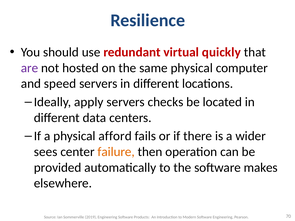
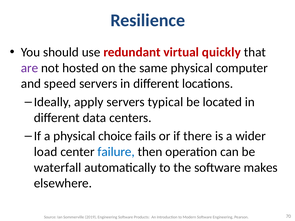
checks: checks -> typical
afford: afford -> choice
sees: sees -> load
failure colour: orange -> blue
provided: provided -> waterfall
